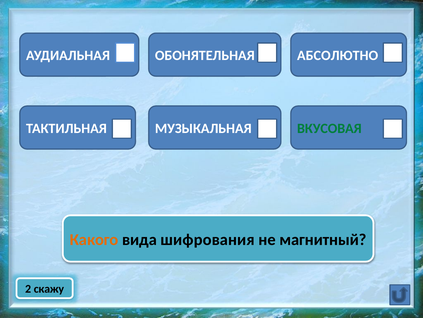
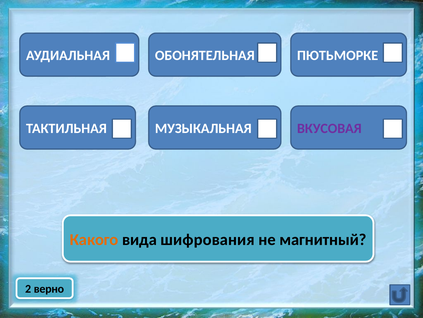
АБСОЛЮТНО: АБСОЛЮТНО -> ПЮТЬМОРКЕ
ВКУСОВАЯ colour: green -> purple
скажу: скажу -> верно
